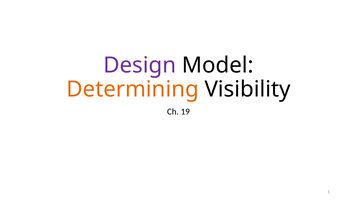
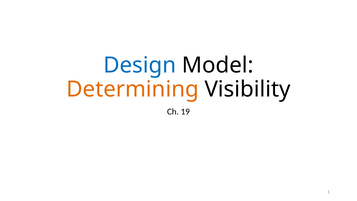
Design colour: purple -> blue
